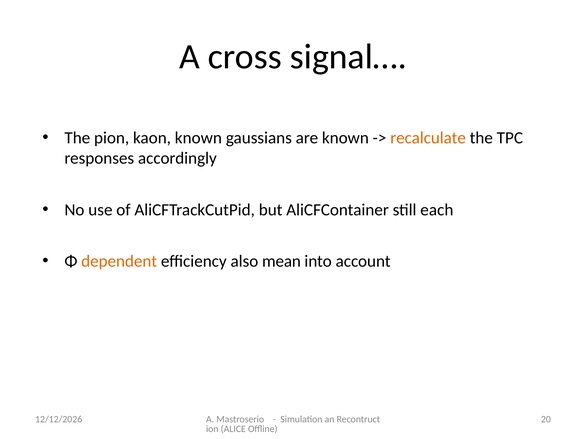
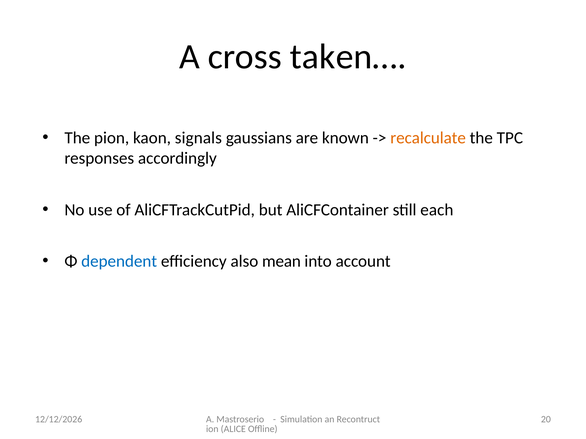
signal…: signal… -> taken…
kaon known: known -> signals
dependent colour: orange -> blue
